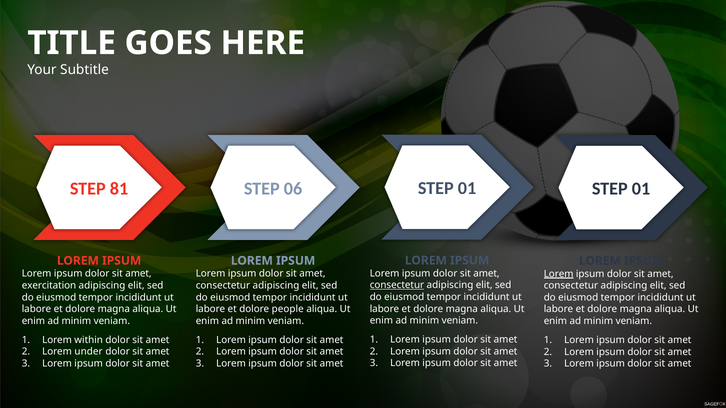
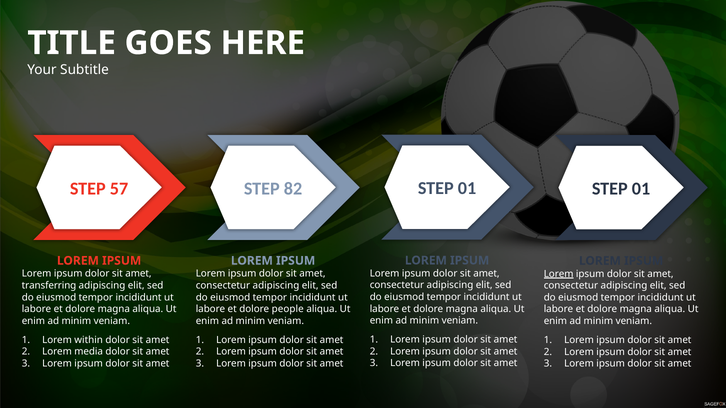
81: 81 -> 57
06: 06 -> 82
consectetur at (397, 285) underline: present -> none
exercitation: exercitation -> transferring
under: under -> media
